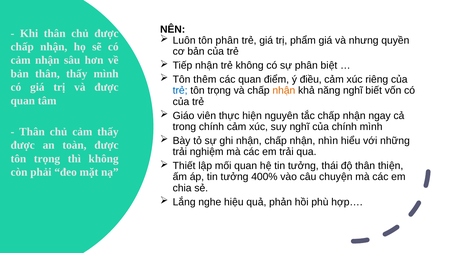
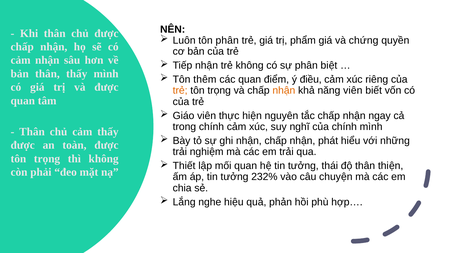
nhưng: nhưng -> chứng
trẻ at (180, 90) colour: blue -> orange
năng nghĩ: nghĩ -> viên
nhìn: nhìn -> phát
400%: 400% -> 232%
